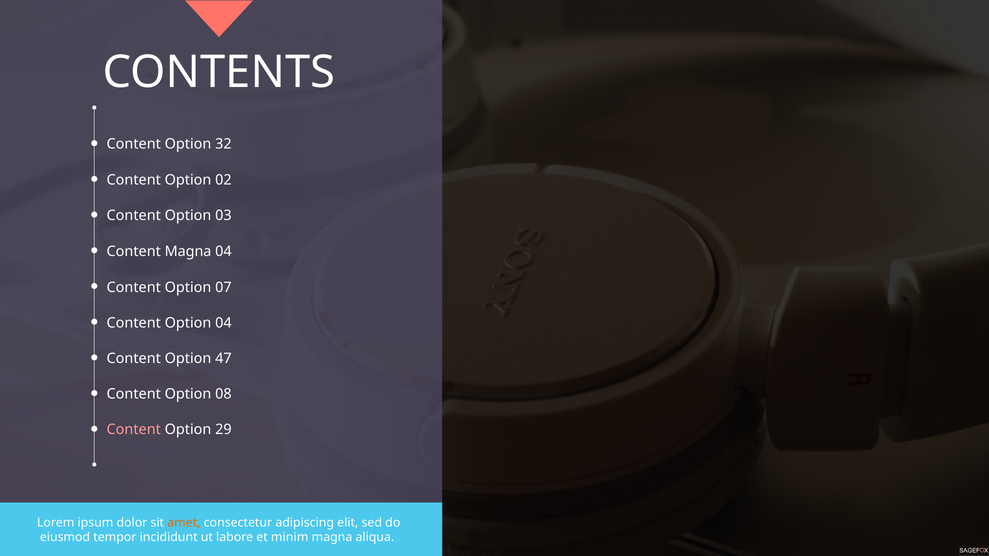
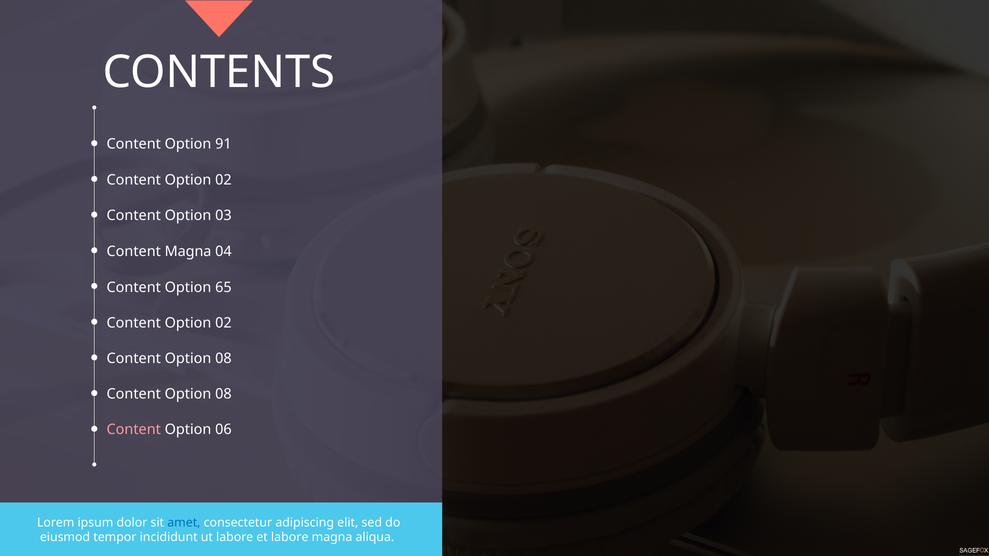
32: 32 -> 91
07: 07 -> 65
04 at (223, 323): 04 -> 02
47 at (223, 358): 47 -> 08
29: 29 -> 06
amet colour: orange -> blue
et minim: minim -> labore
